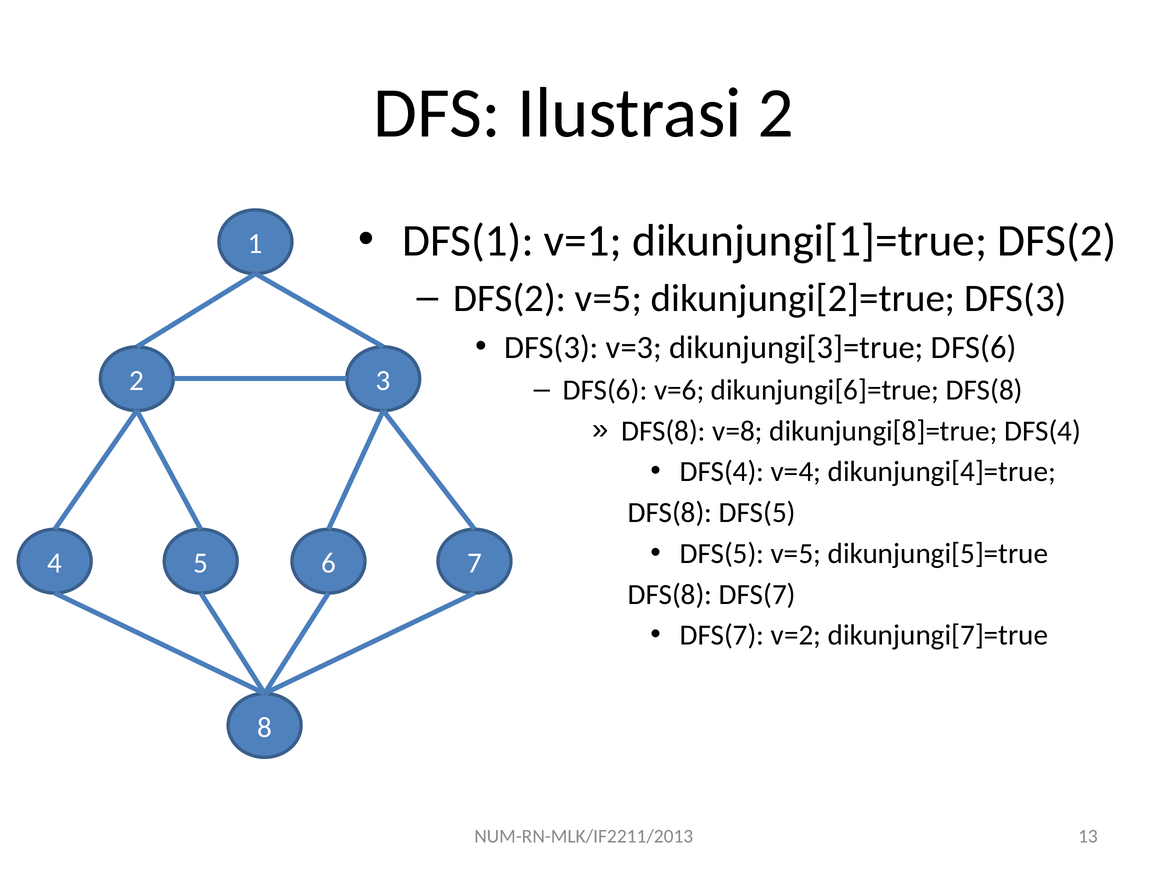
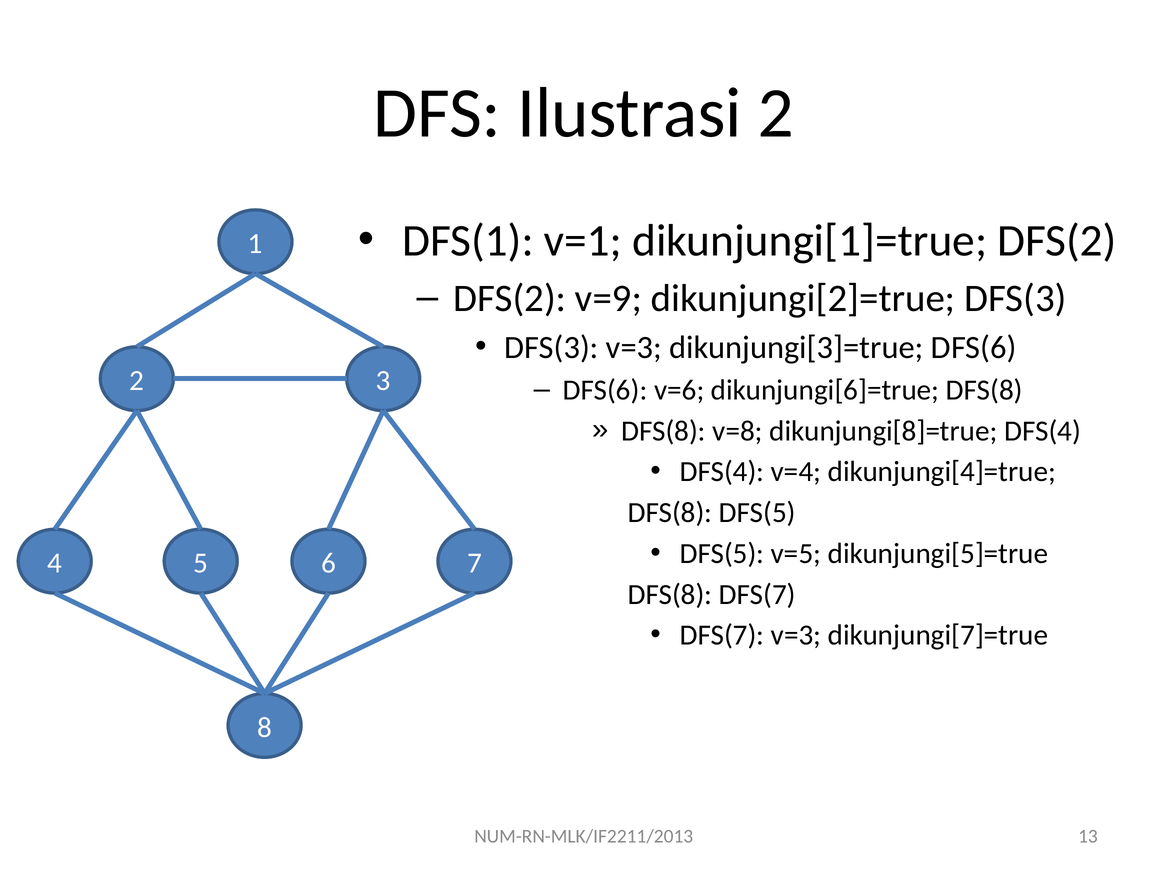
DFS(2 v=5: v=5 -> v=9
DFS(7 v=2: v=2 -> v=3
